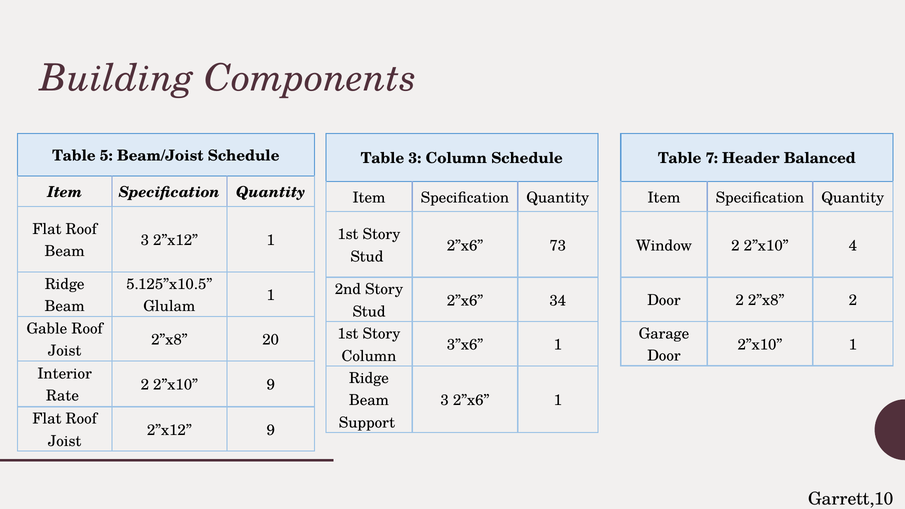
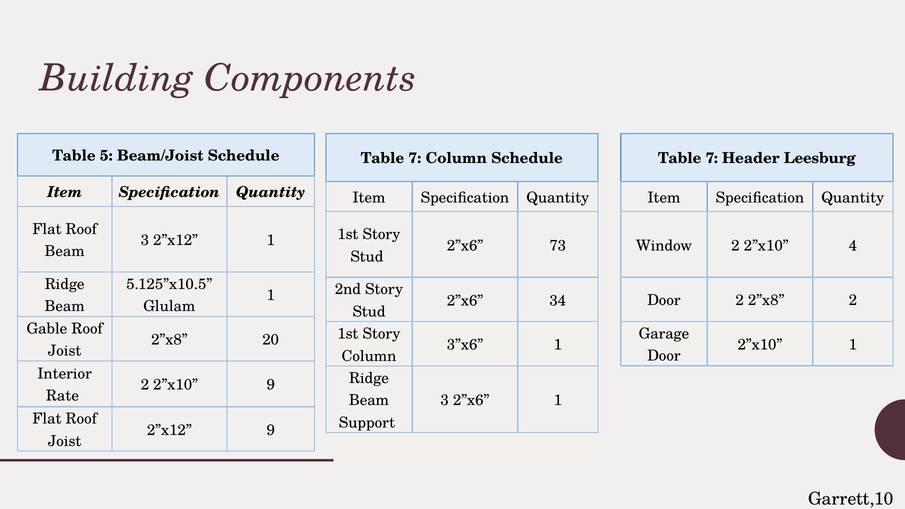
3 at (415, 159): 3 -> 7
Balanced: Balanced -> Leesburg
